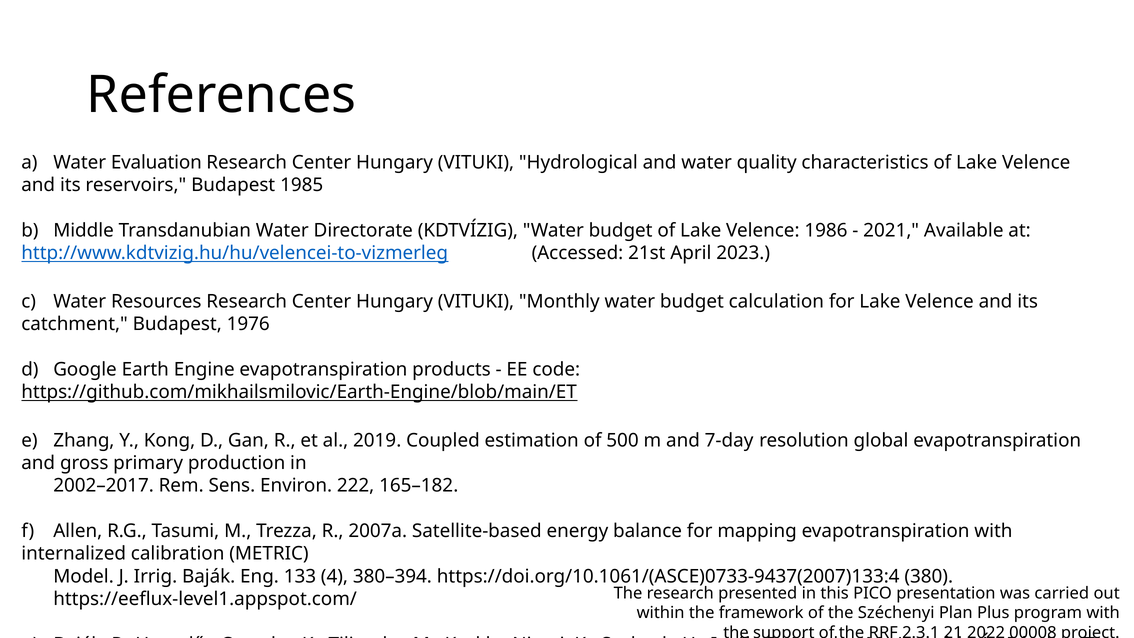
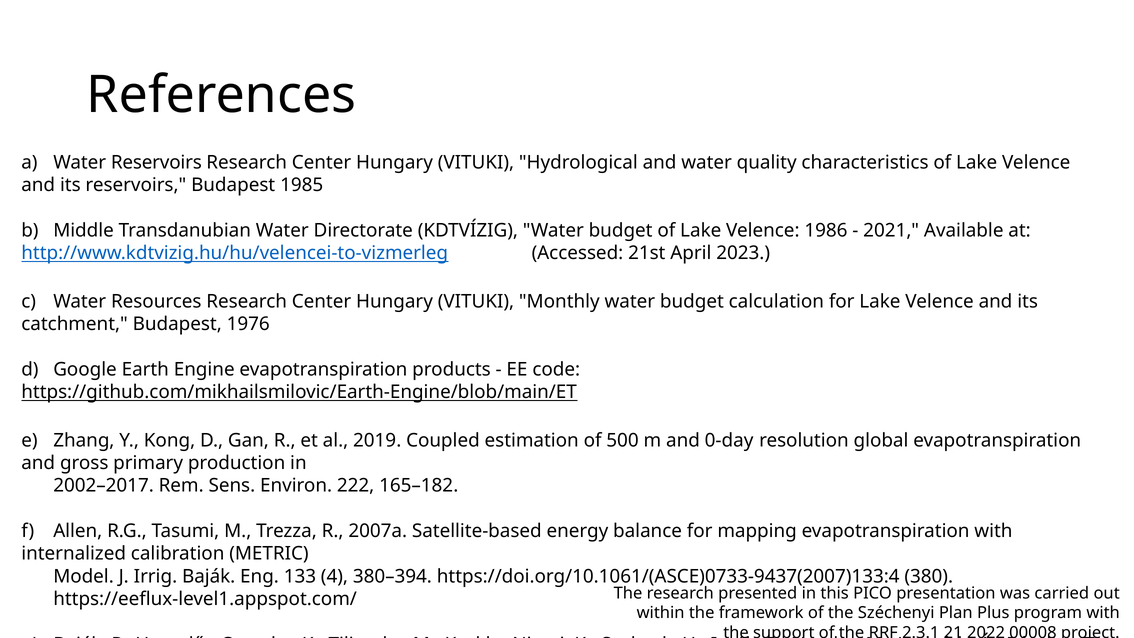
Water Evaluation: Evaluation -> Reservoirs
7-day: 7-day -> 0-day
